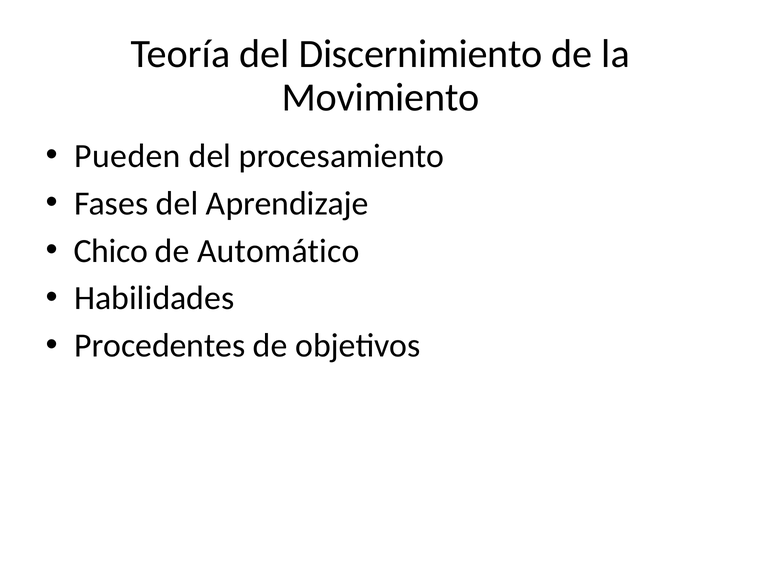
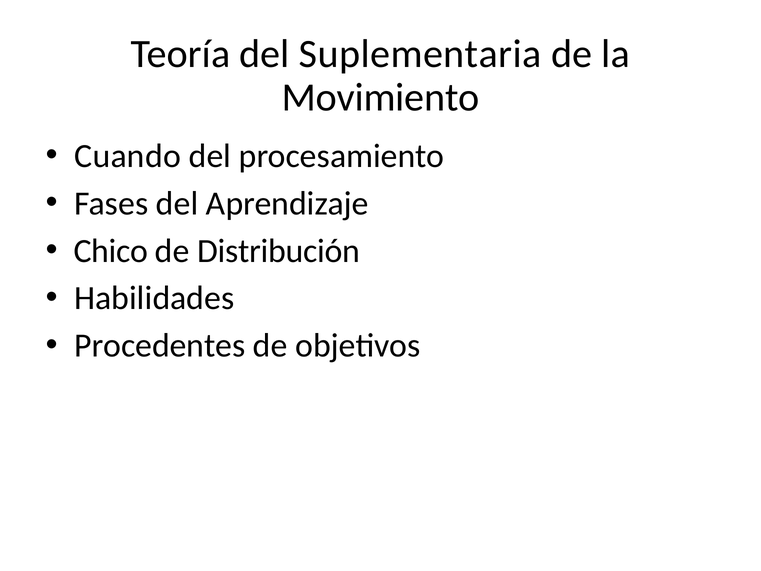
Discernimiento: Discernimiento -> Suplementaria
Pueden: Pueden -> Cuando
Automático: Automático -> Distribución
